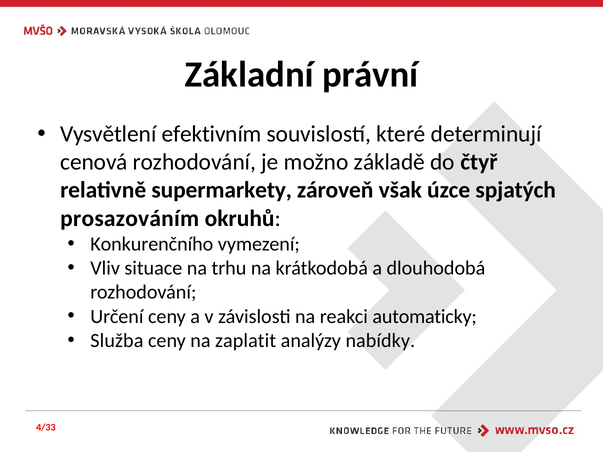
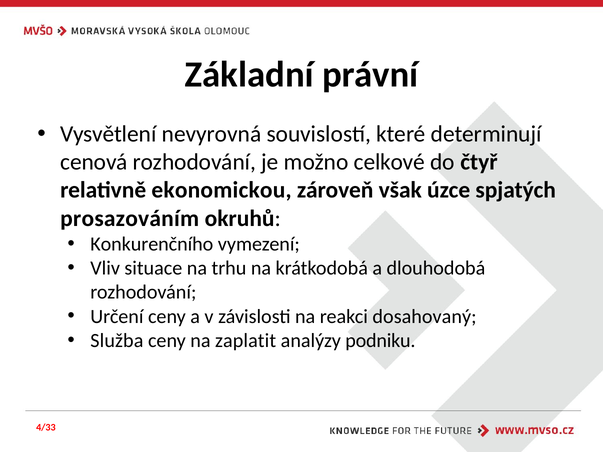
efektivním: efektivním -> nevyrovná
základě: základě -> celkové
supermarkety: supermarkety -> ekonomickou
automaticky: automaticky -> dosahovaný
nabídky: nabídky -> podniku
